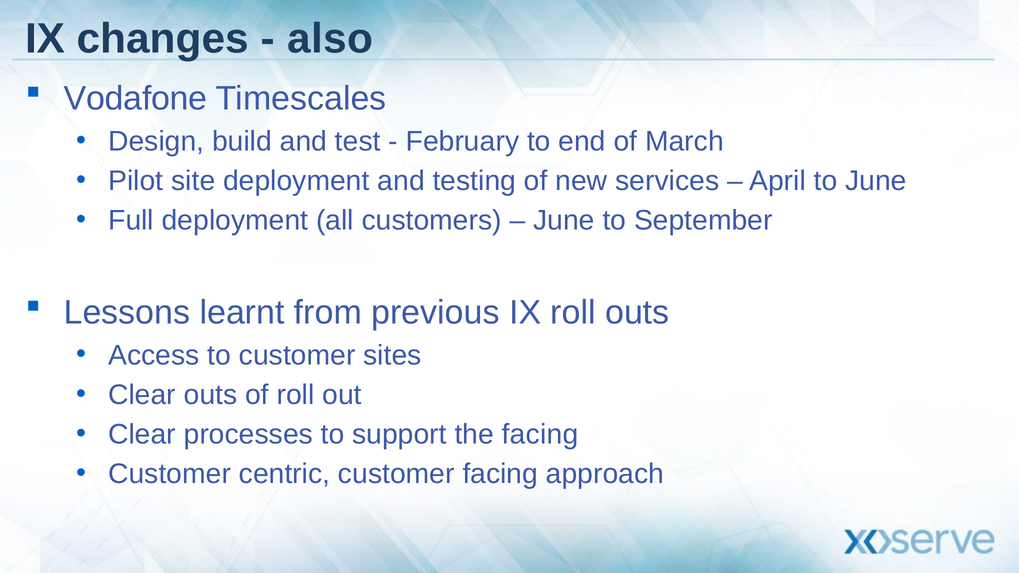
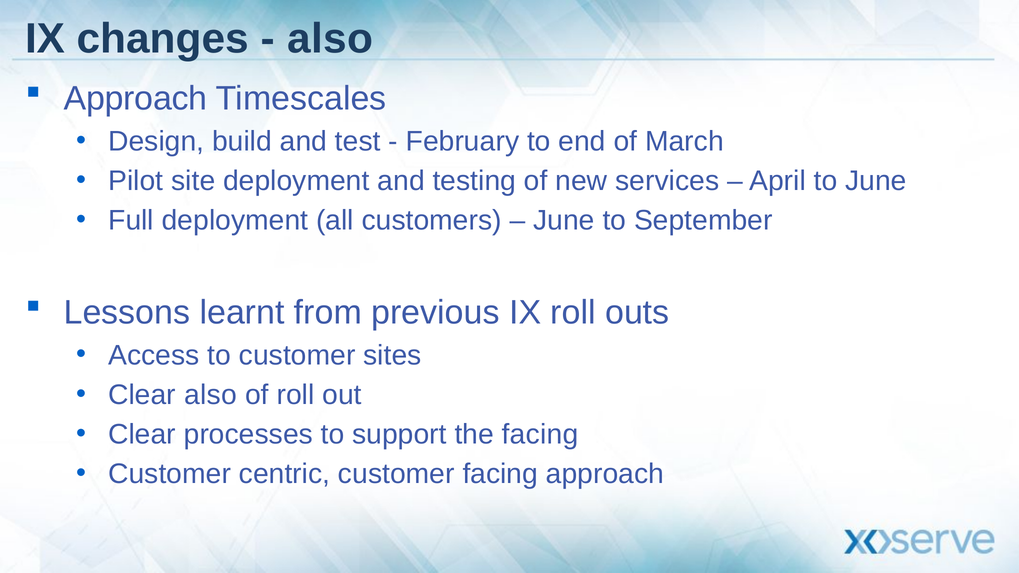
Vodafone at (136, 99): Vodafone -> Approach
Clear outs: outs -> also
